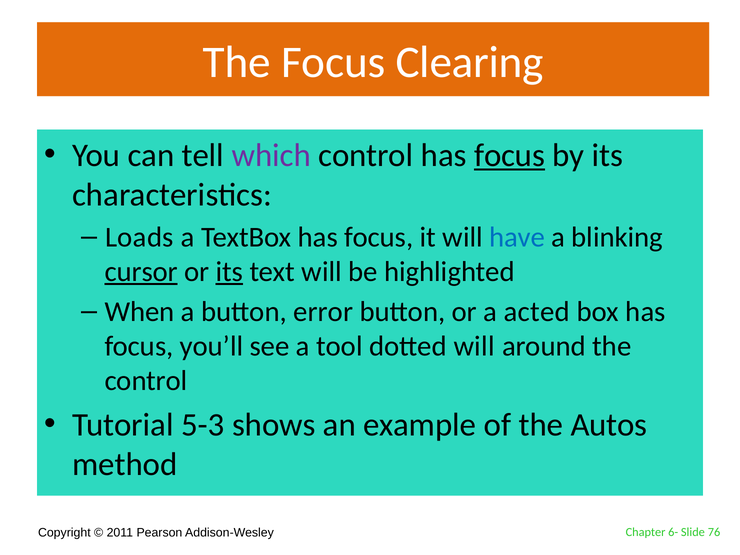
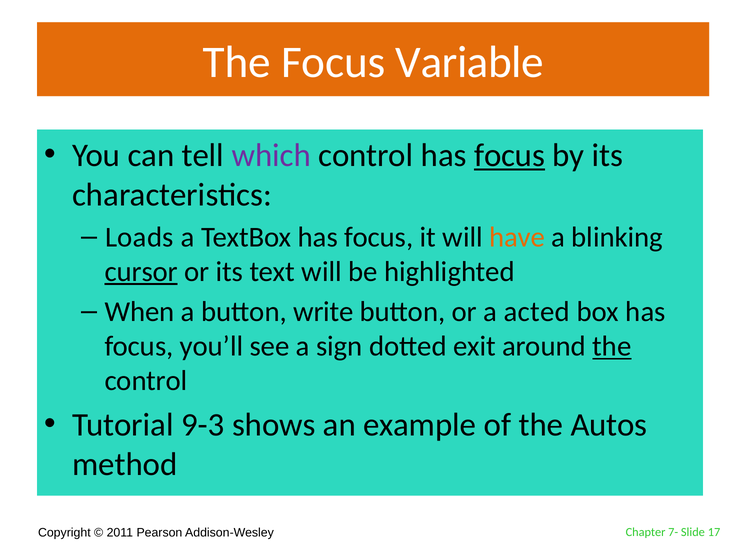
Clearing: Clearing -> Variable
have colour: blue -> orange
its at (229, 272) underline: present -> none
error: error -> write
tool: tool -> sign
dotted will: will -> exit
the at (612, 346) underline: none -> present
5-3: 5-3 -> 9-3
6-: 6- -> 7-
76: 76 -> 17
